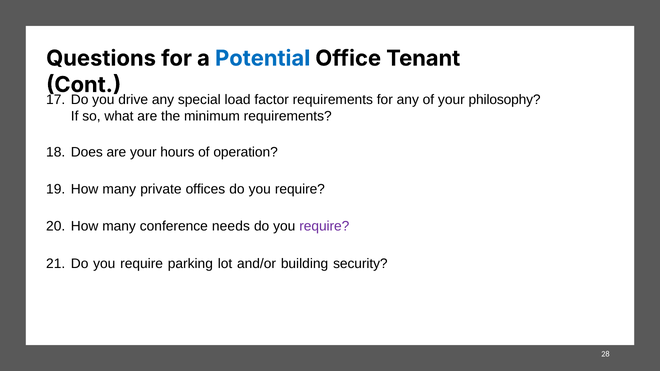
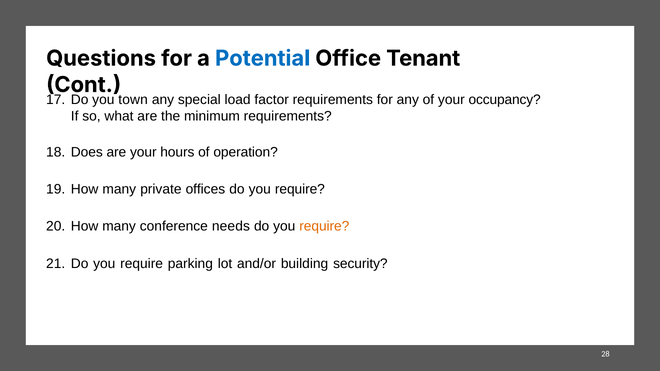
drive: drive -> town
philosophy: philosophy -> occupancy
require at (324, 227) colour: purple -> orange
